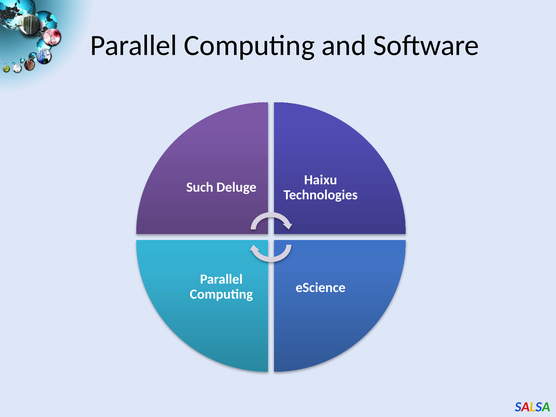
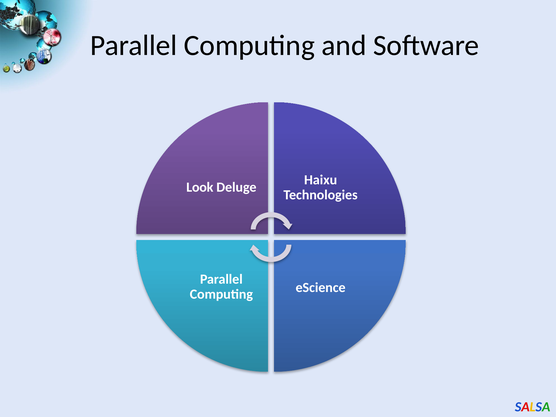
Such: Such -> Look
